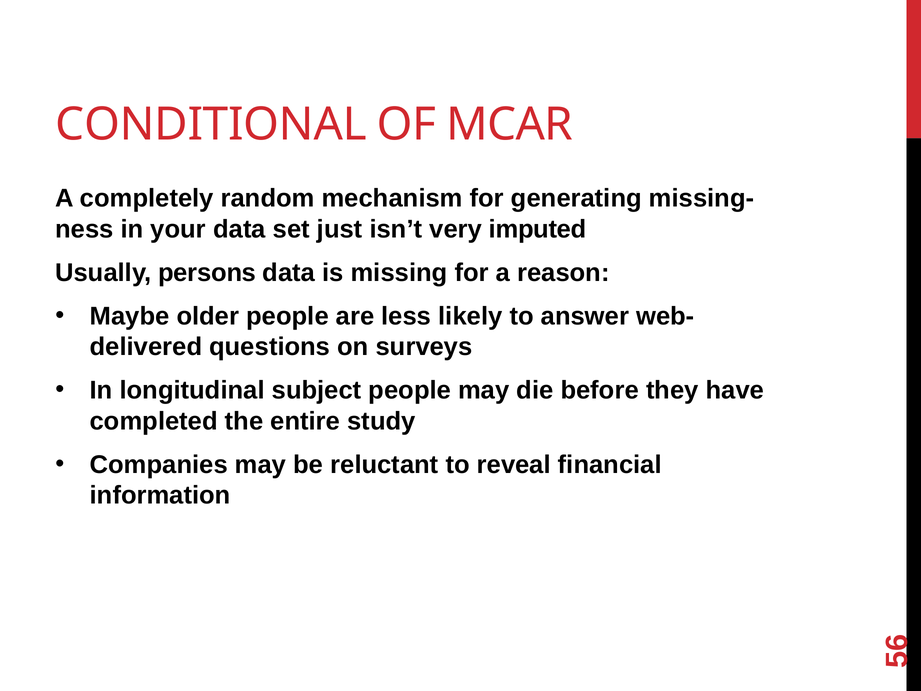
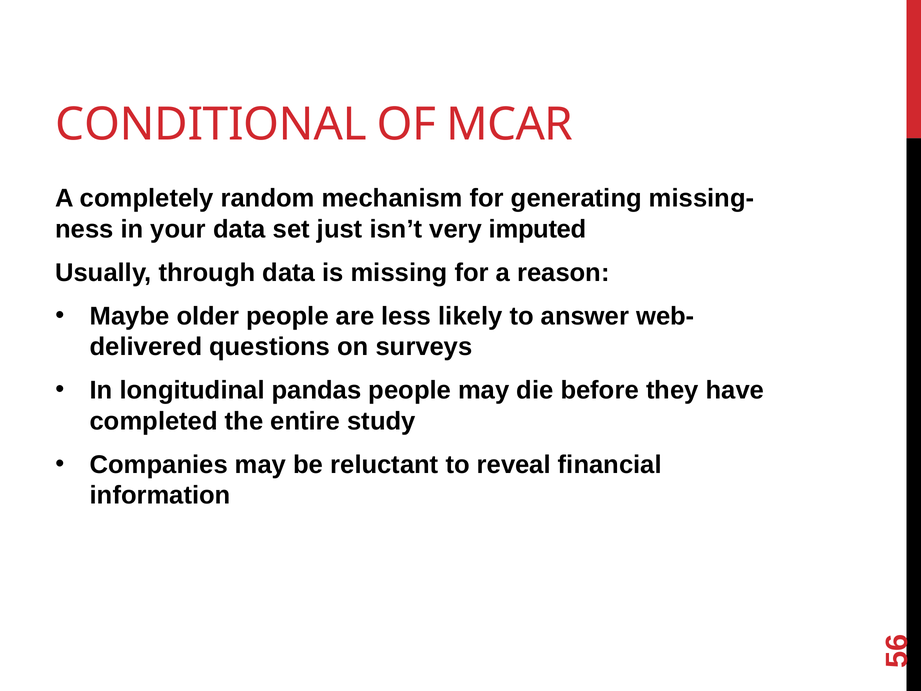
persons: persons -> through
subject: subject -> pandas
